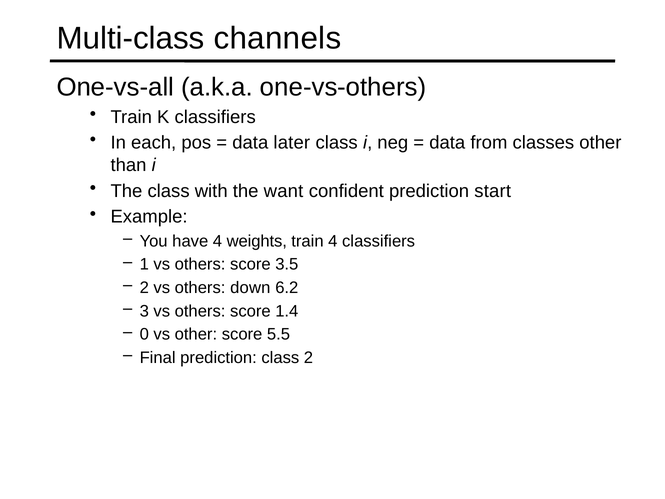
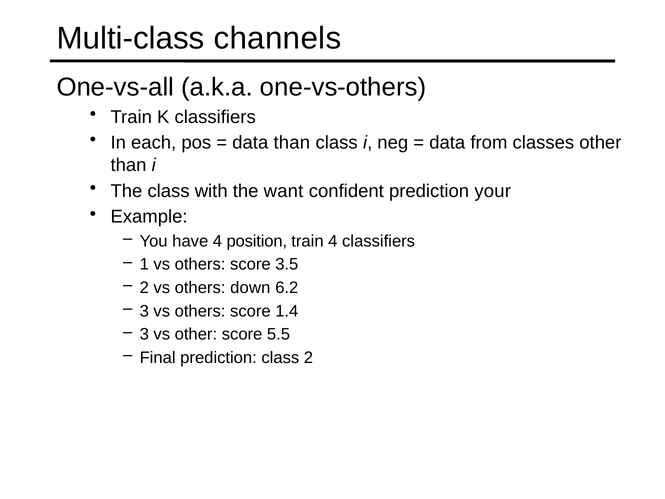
data later: later -> than
start: start -> your
weights: weights -> position
0 at (144, 334): 0 -> 3
